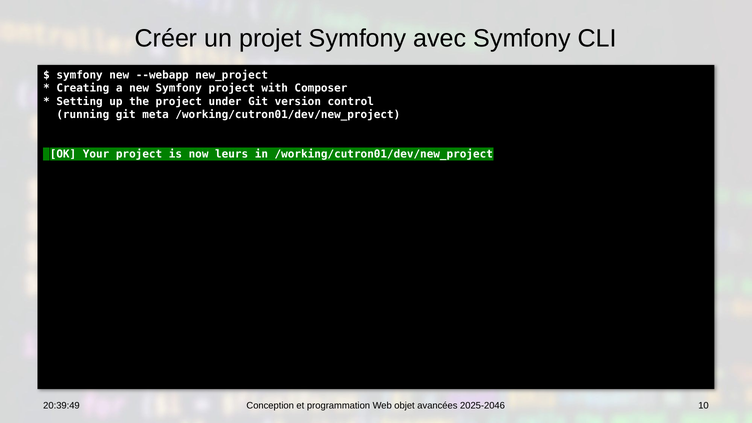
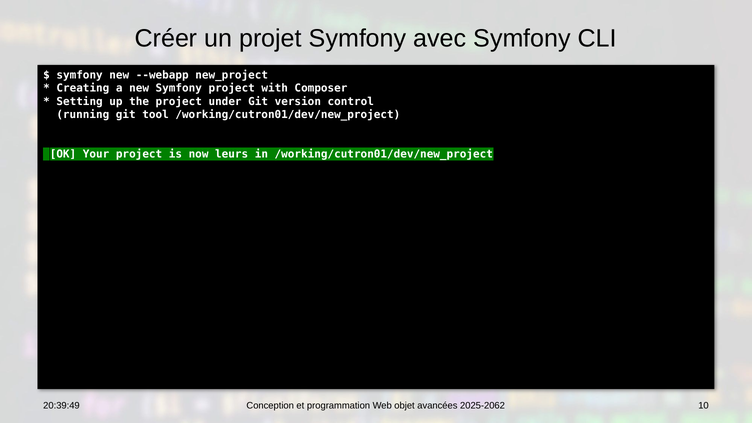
meta: meta -> tool
2025-2046: 2025-2046 -> 2025-2062
